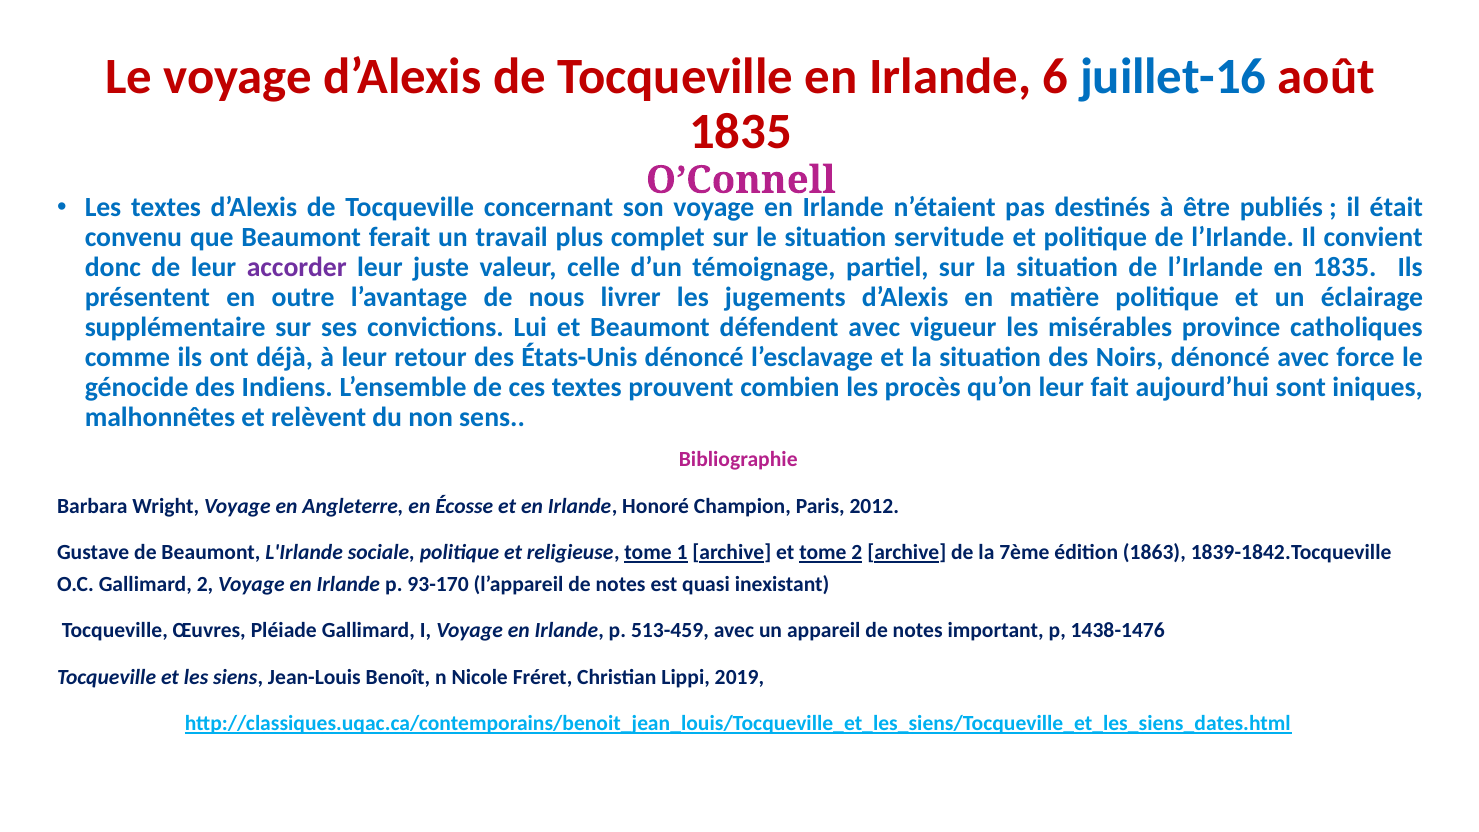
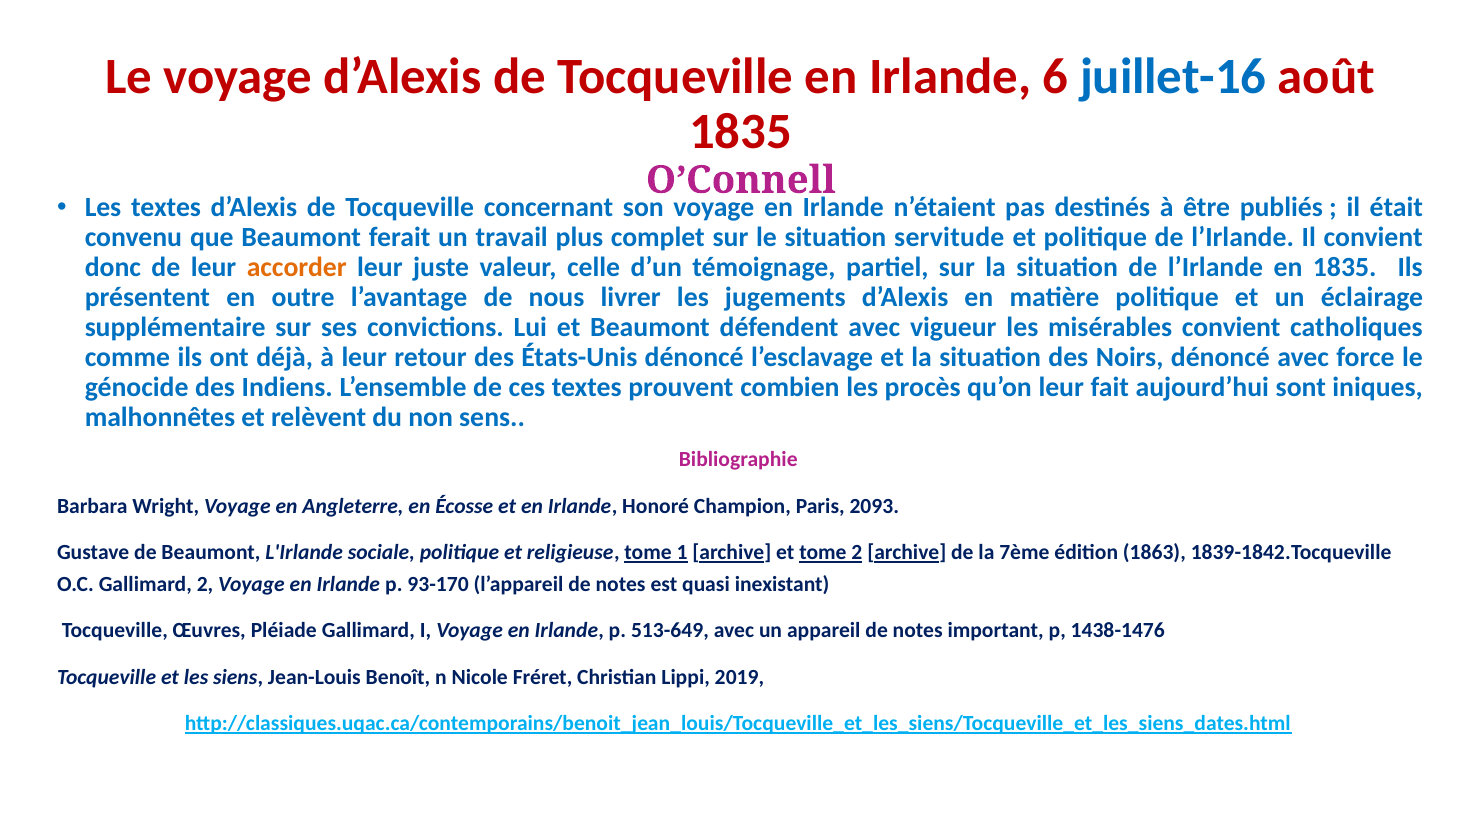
accorder colour: purple -> orange
misérables province: province -> convient
2012: 2012 -> 2093
513-459: 513-459 -> 513-649
